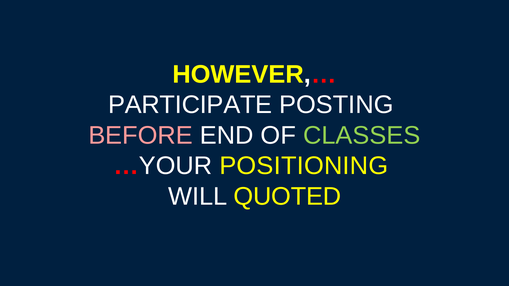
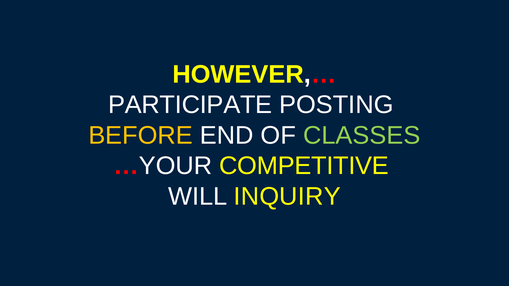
BEFORE colour: pink -> yellow
POSITIONING: POSITIONING -> COMPETITIVE
QUOTED: QUOTED -> INQUIRY
